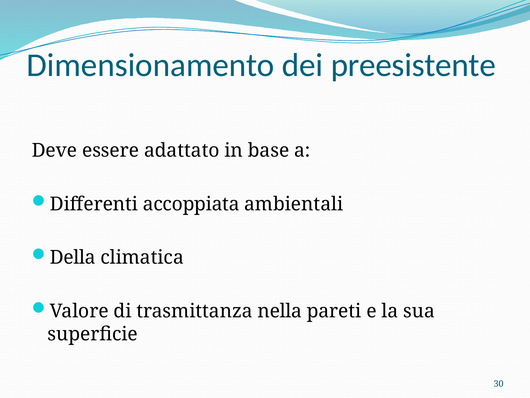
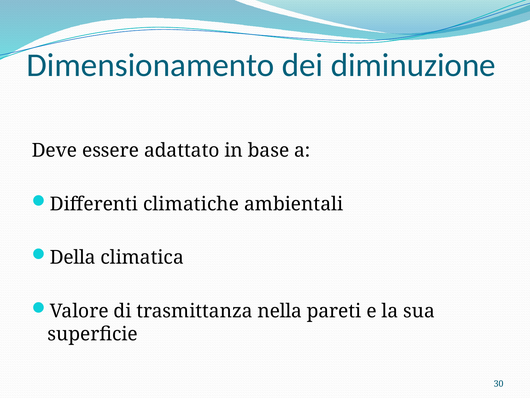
preesistente: preesistente -> diminuzione
accoppiata: accoppiata -> climatiche
